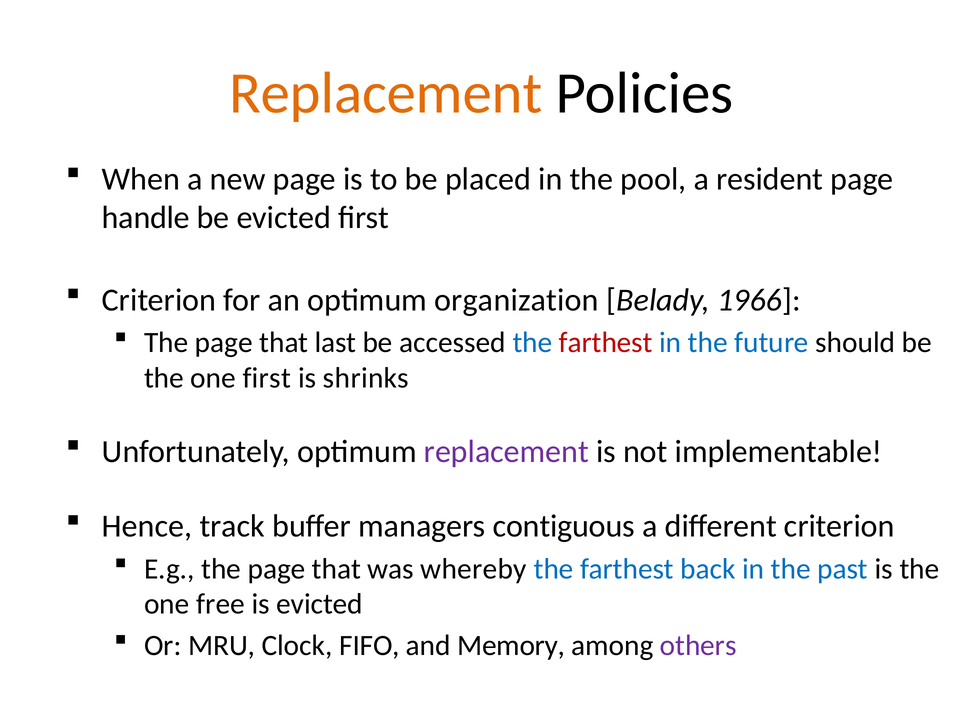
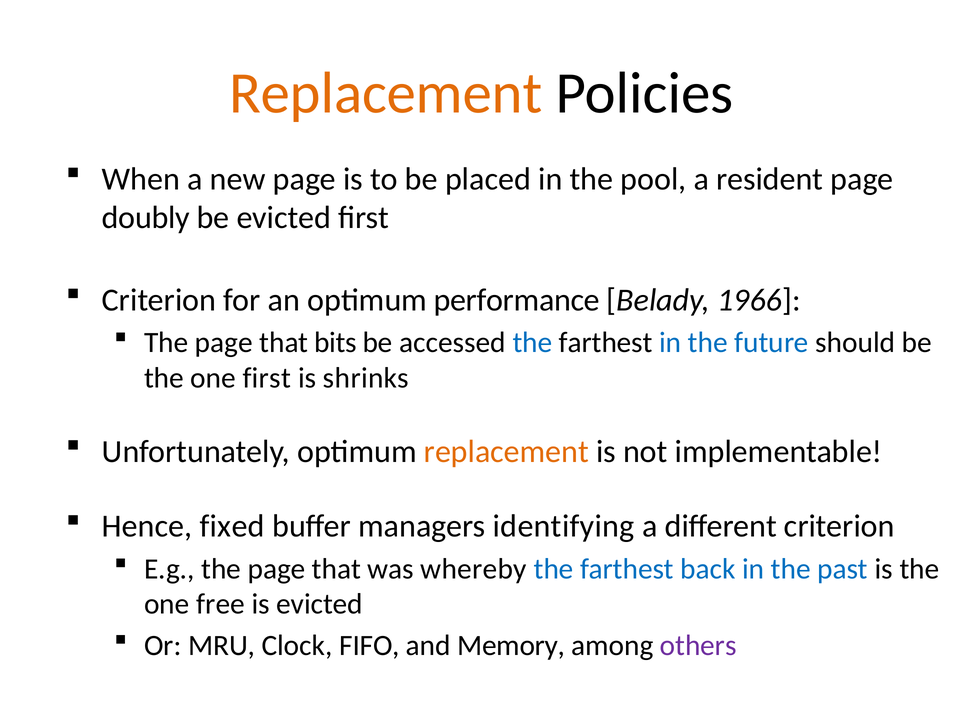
handle: handle -> doubly
organization: organization -> performance
last: last -> bits
farthest at (606, 342) colour: red -> black
replacement at (506, 451) colour: purple -> orange
track: track -> fixed
contiguous: contiguous -> identifying
